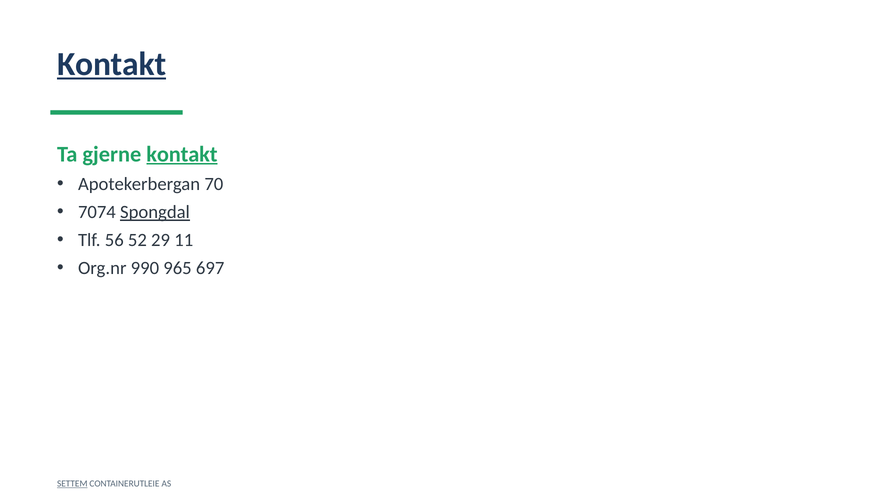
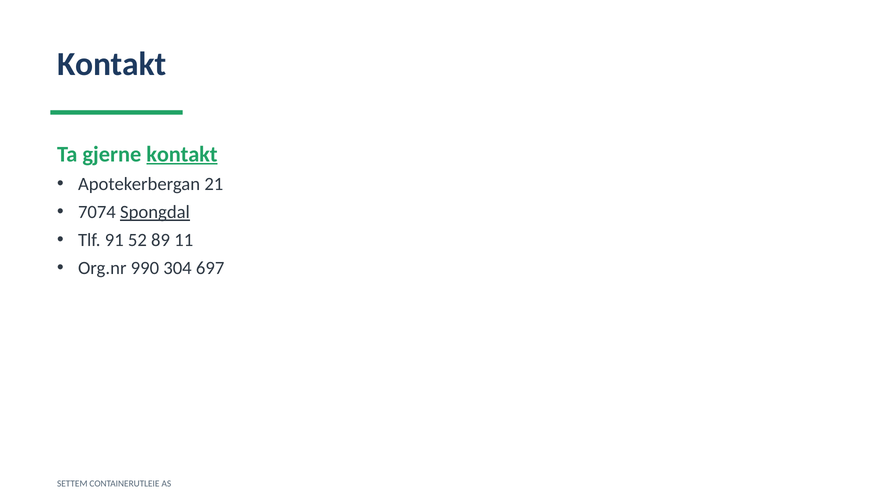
Kontakt at (112, 64) underline: present -> none
70: 70 -> 21
56: 56 -> 91
29: 29 -> 89
965: 965 -> 304
SETTEM underline: present -> none
